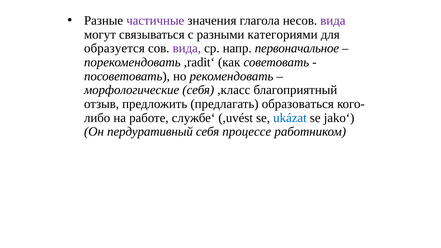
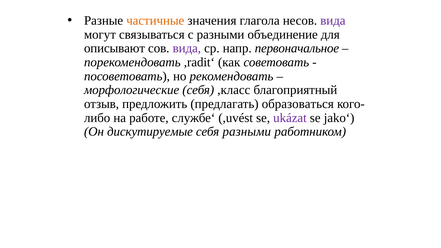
частичные colour: purple -> orange
категориями: категориями -> объединение
образуется: образуется -> описывают
ukázat colour: blue -> purple
пердуративный: пердуративный -> дискутируемые
себя процессе: процессе -> разными
